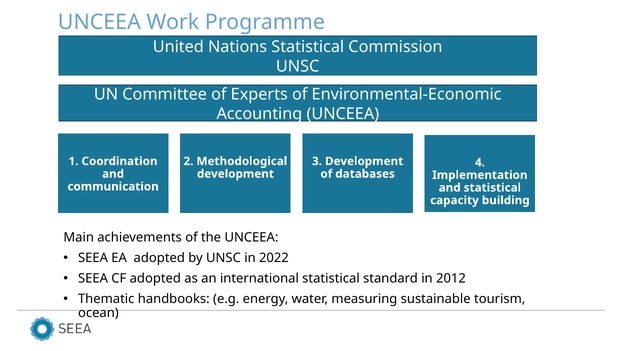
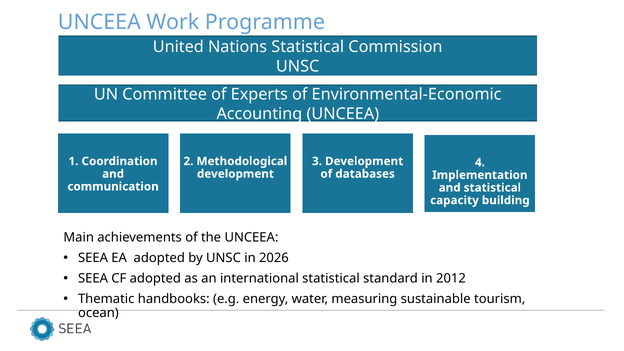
2022: 2022 -> 2026
